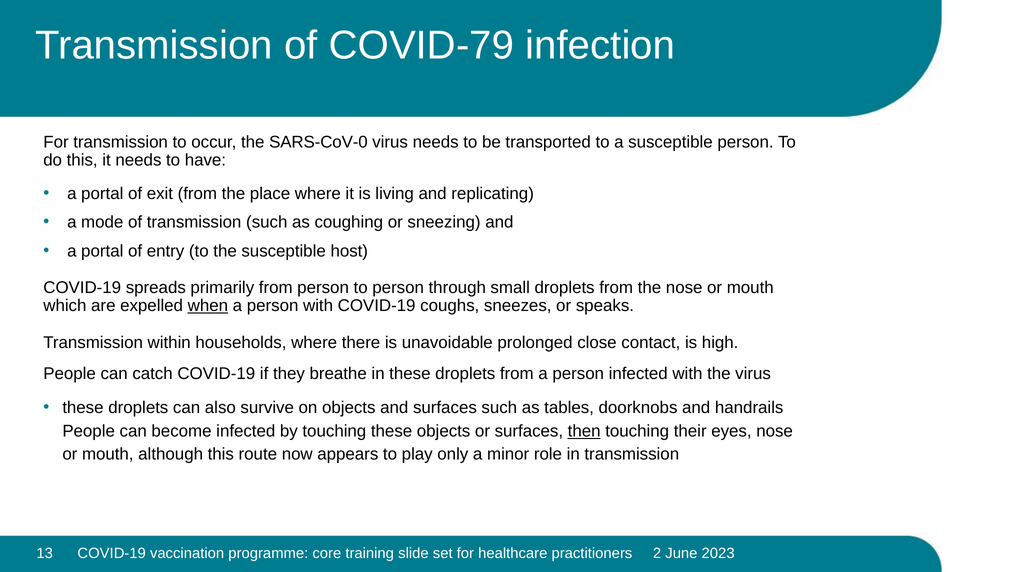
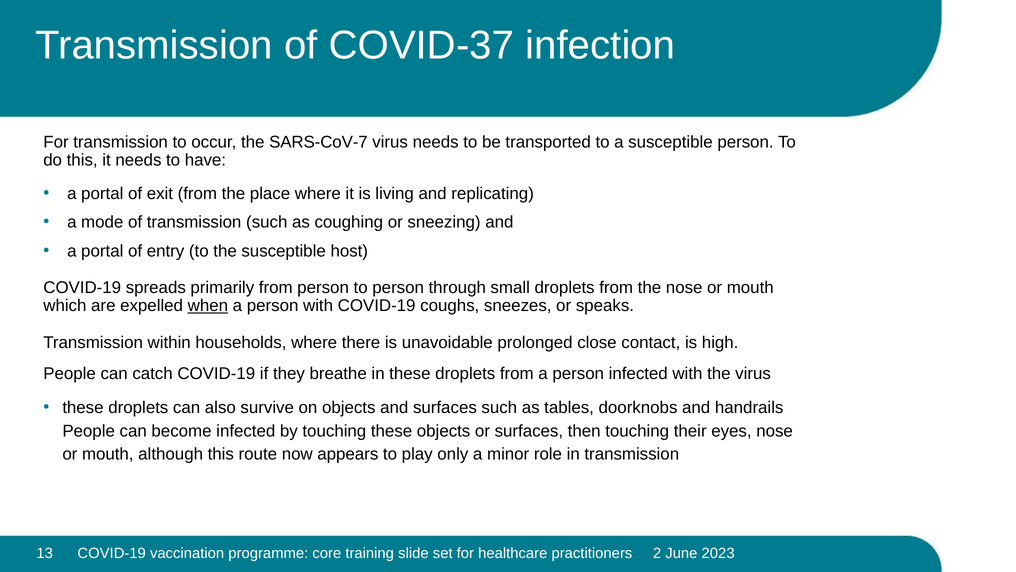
COVID-79: COVID-79 -> COVID-37
SARS-CoV-0: SARS-CoV-0 -> SARS-CoV-7
then underline: present -> none
